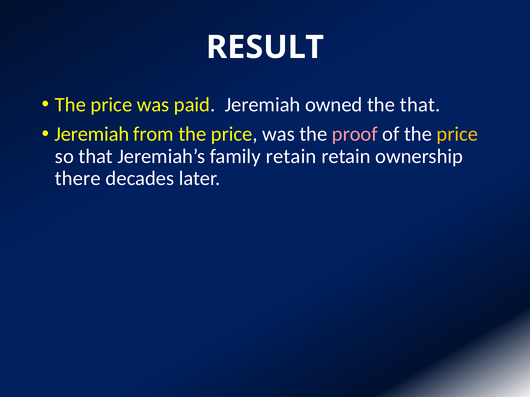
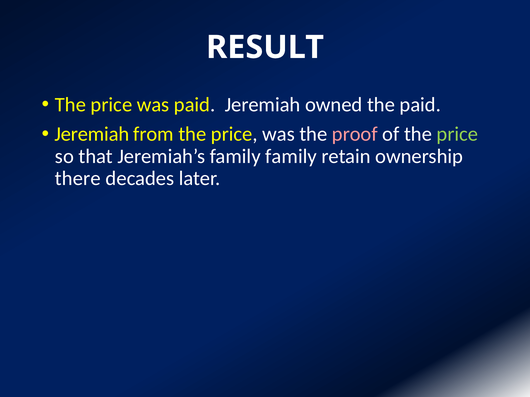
the that: that -> paid
price at (457, 134) colour: yellow -> light green
family retain: retain -> family
